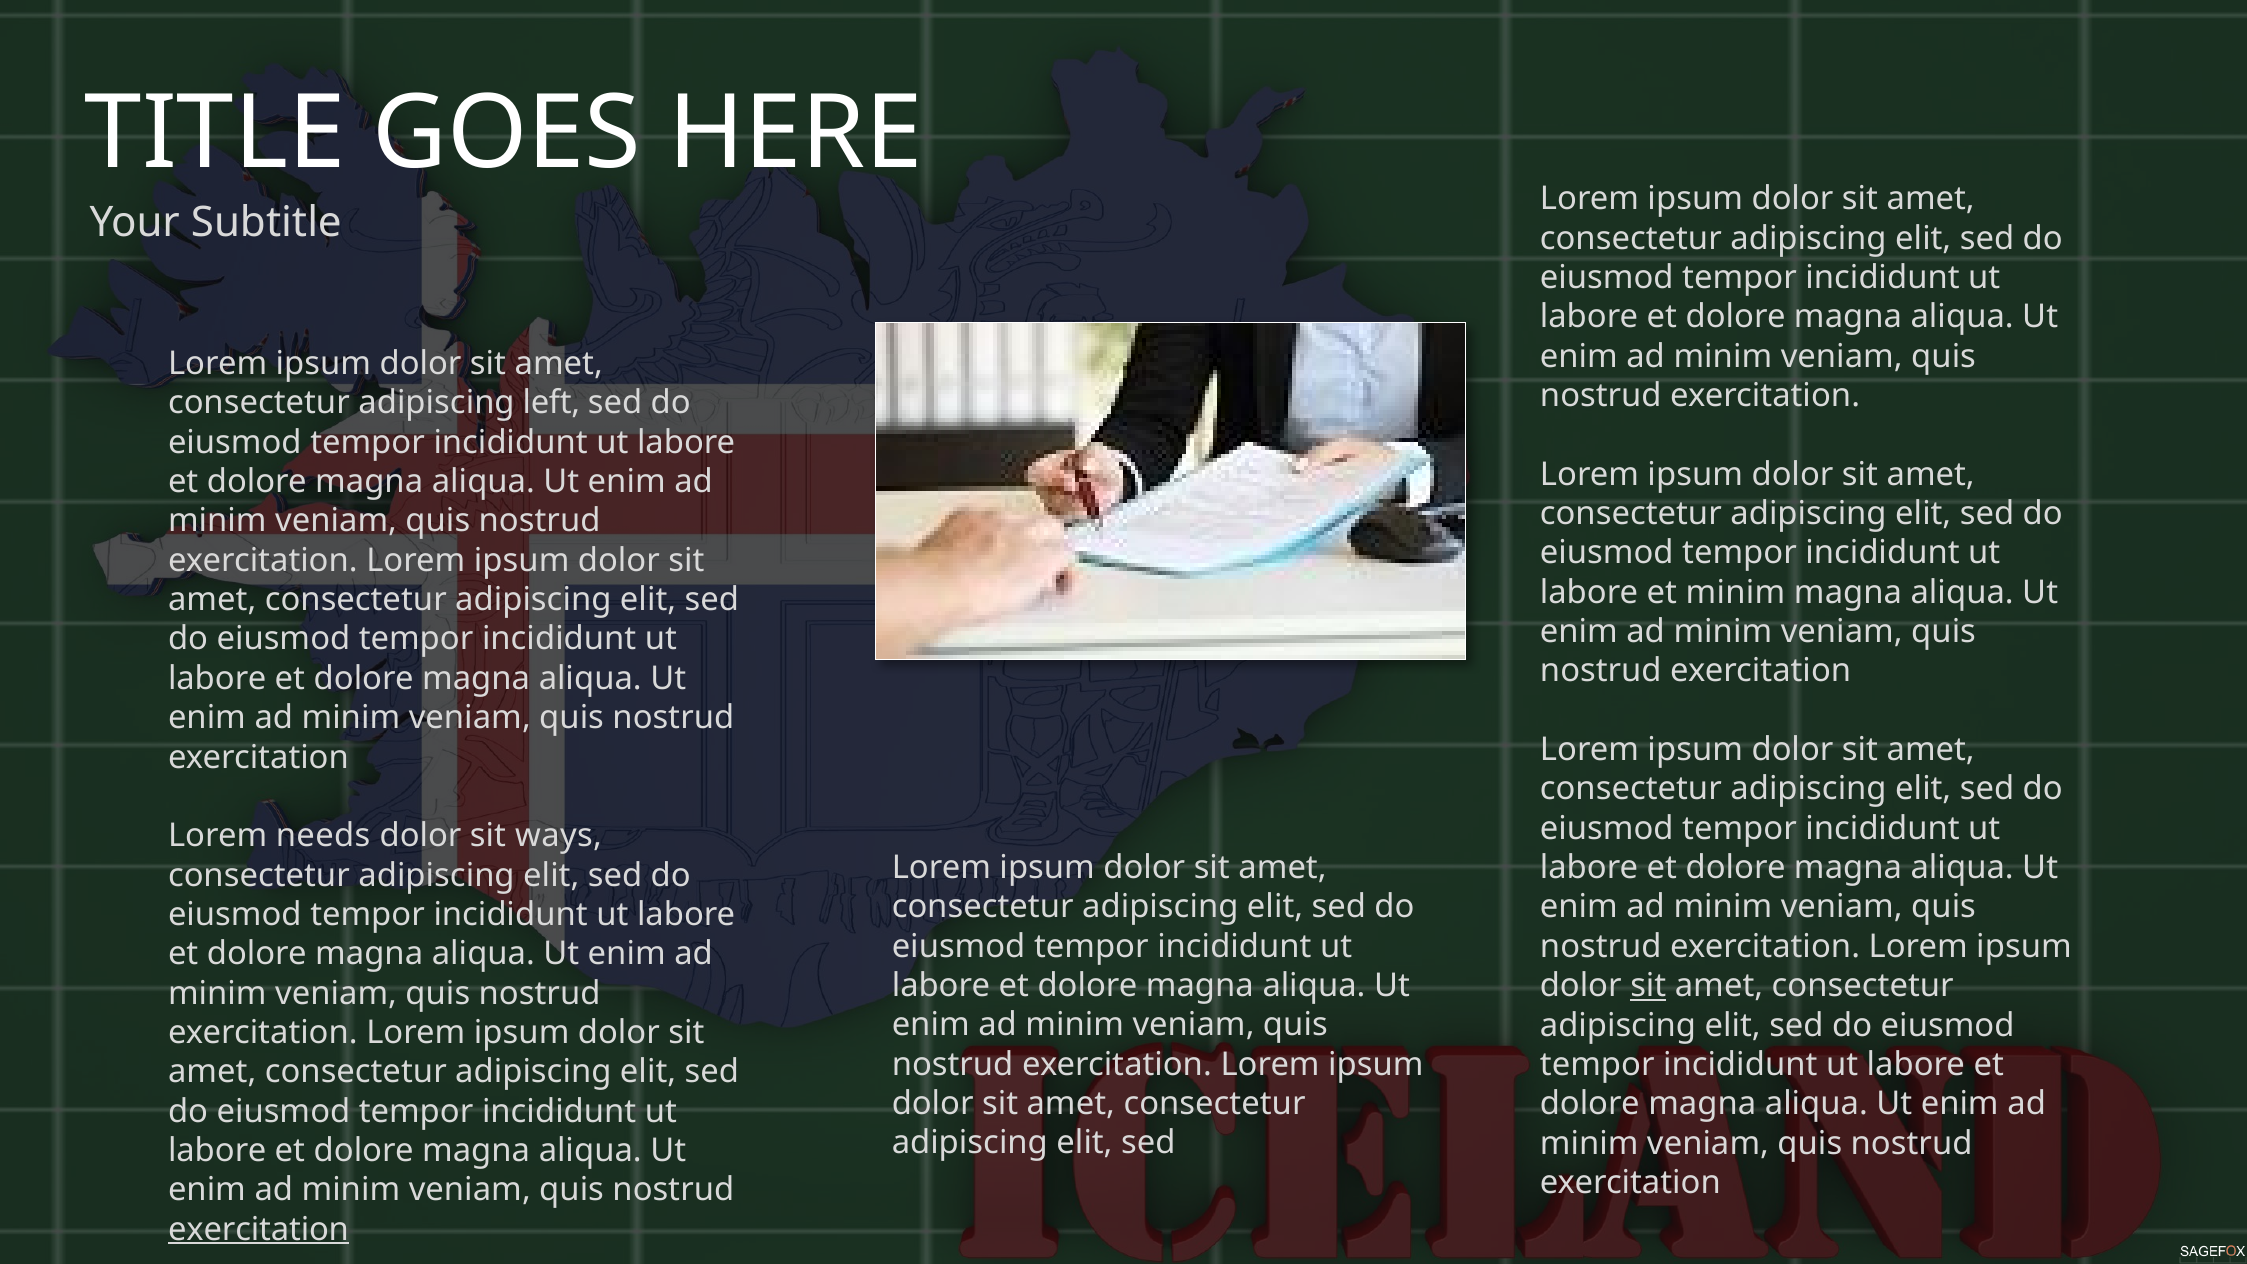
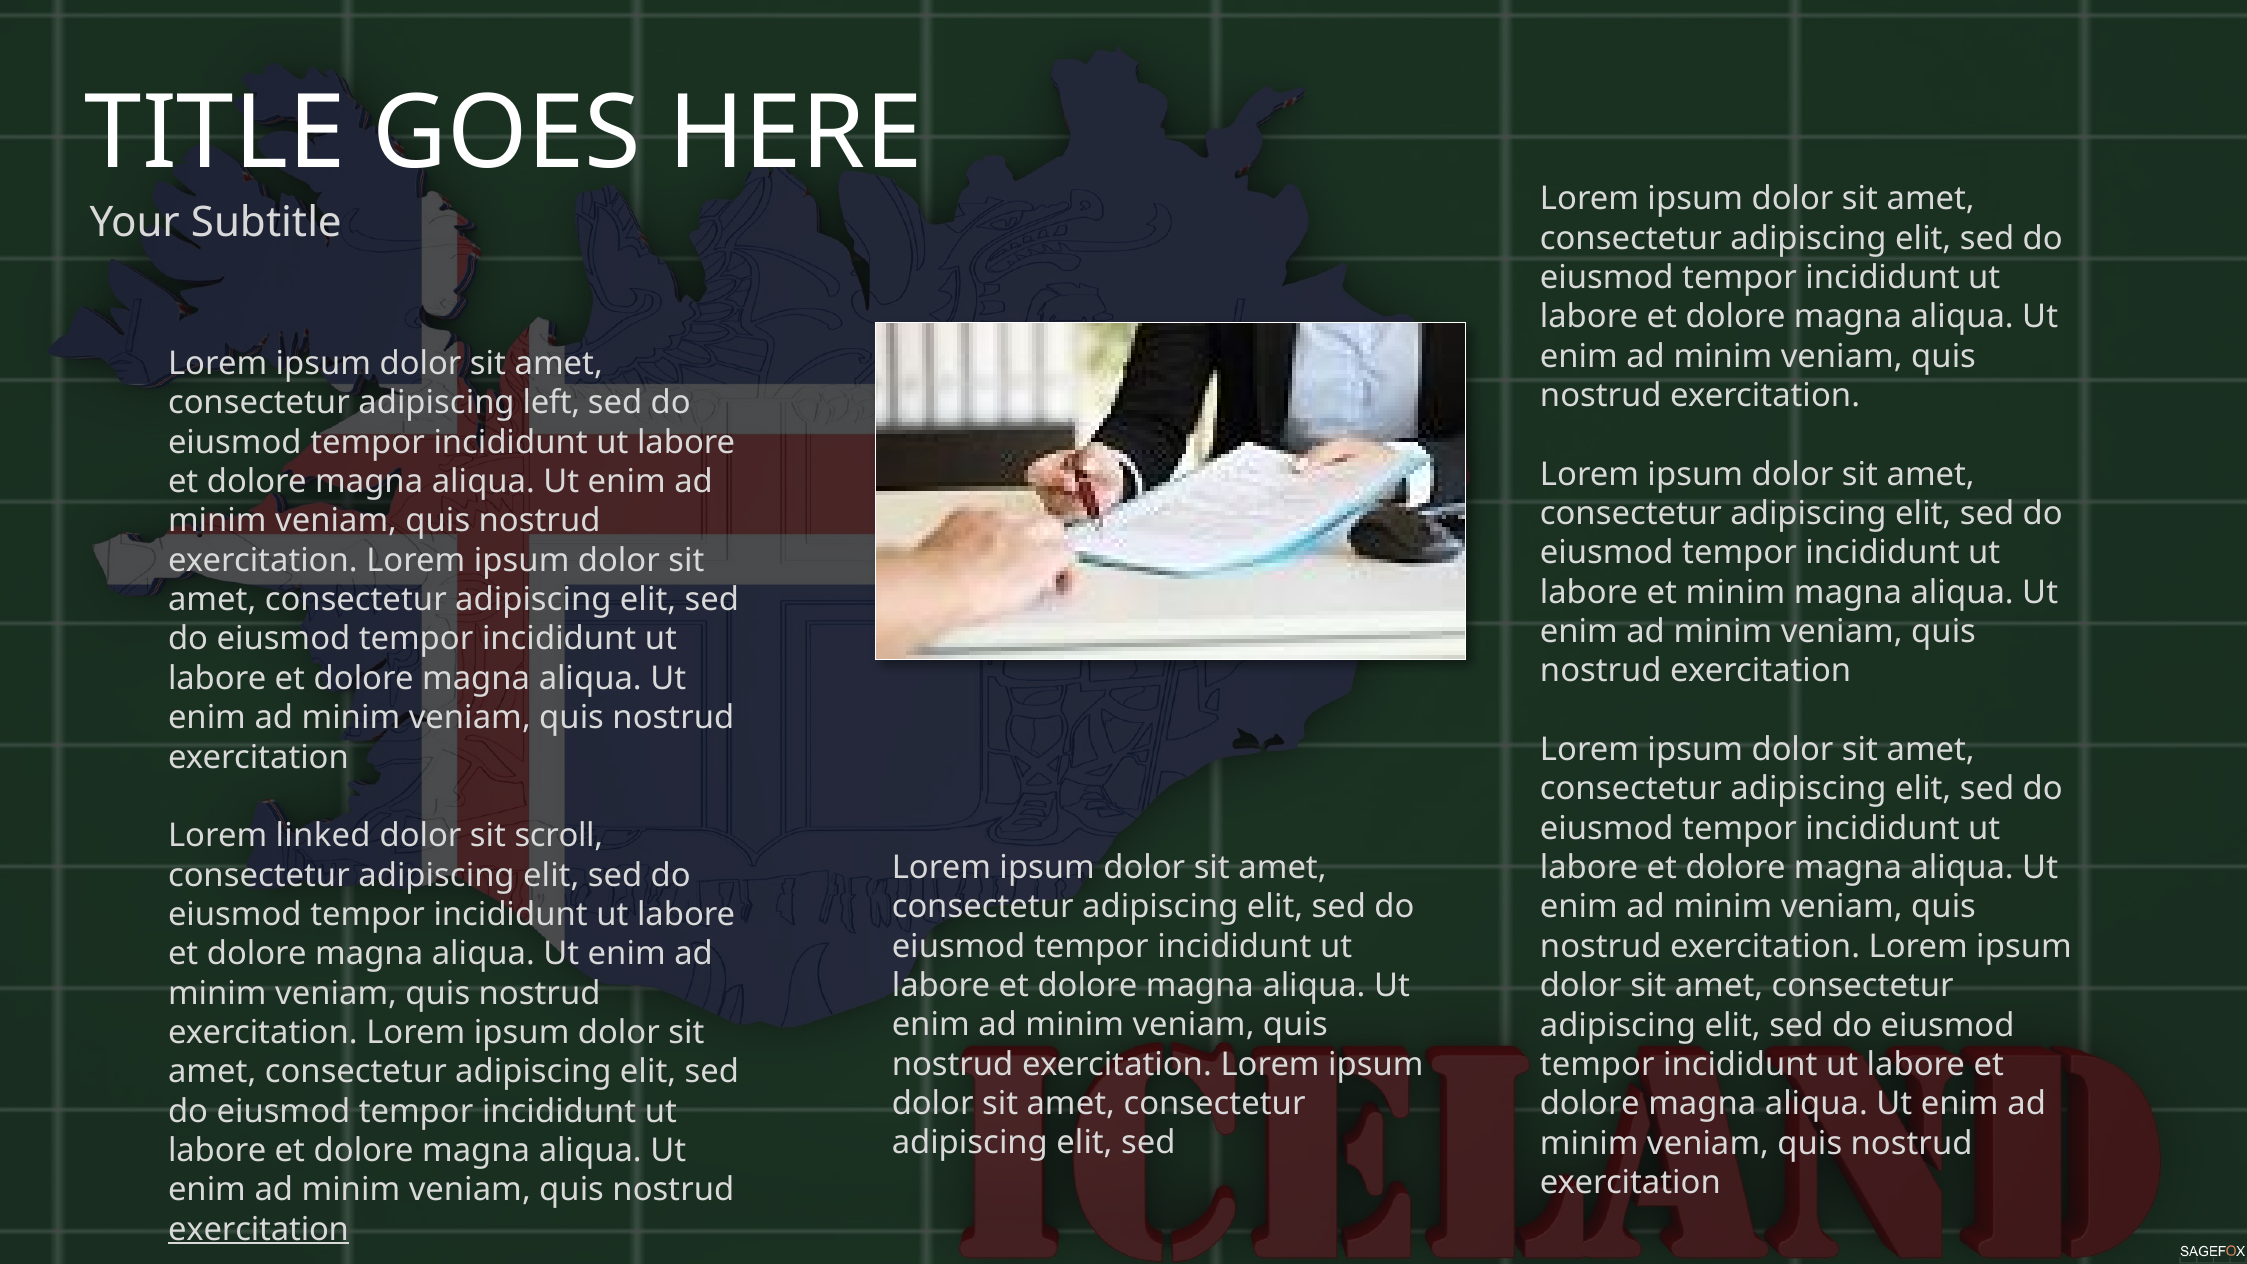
needs: needs -> linked
ways: ways -> scroll
sit at (1648, 986) underline: present -> none
